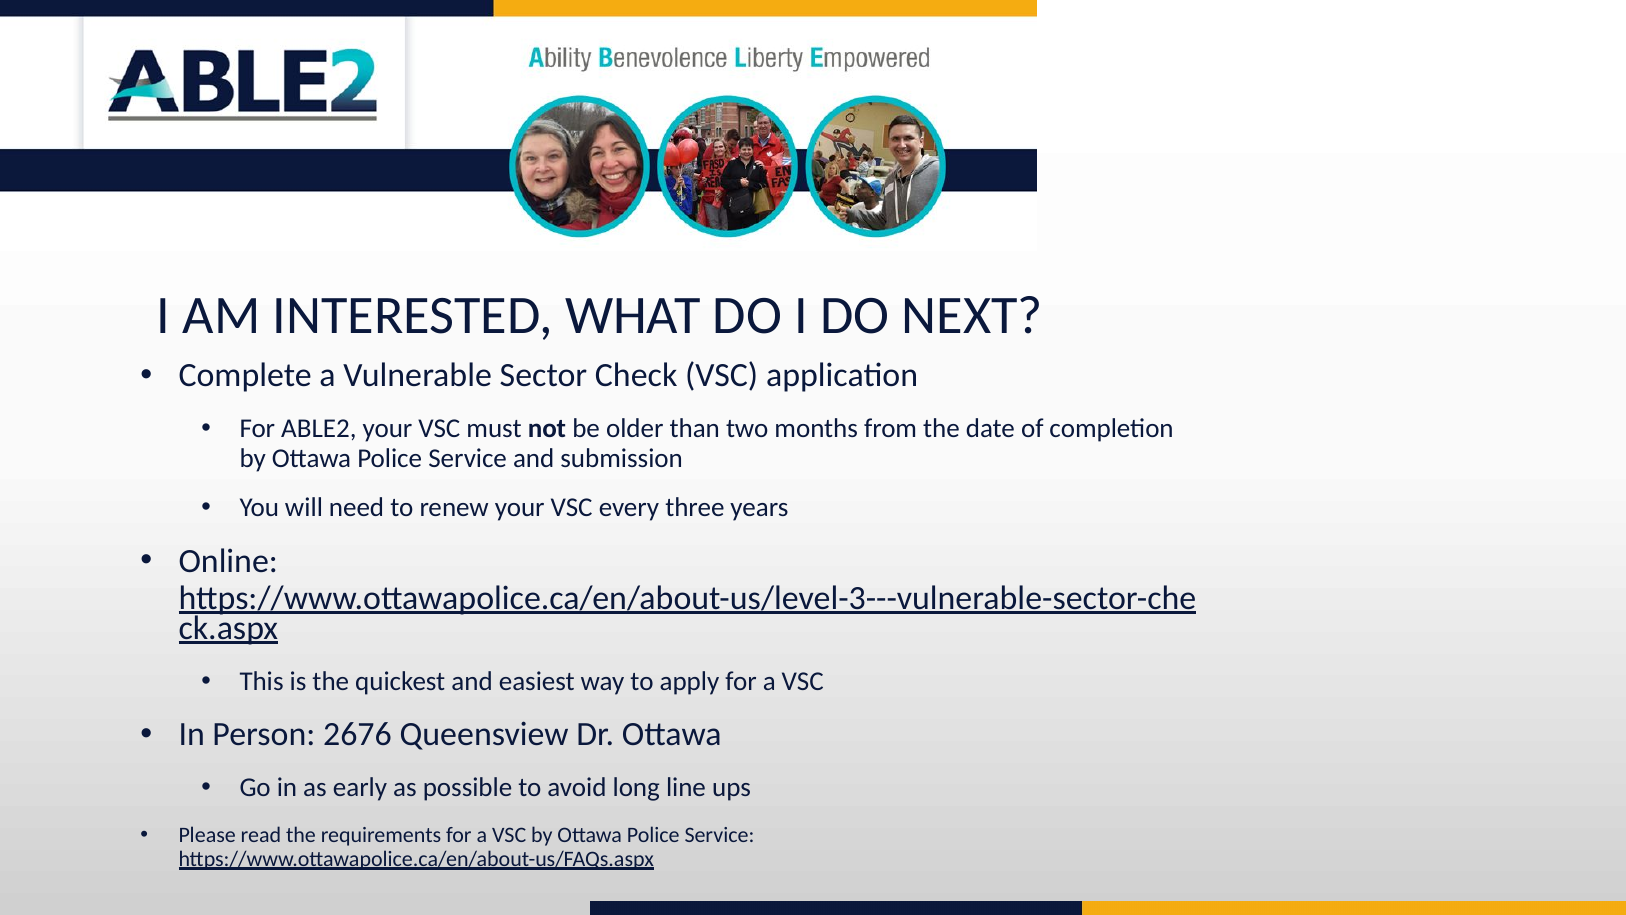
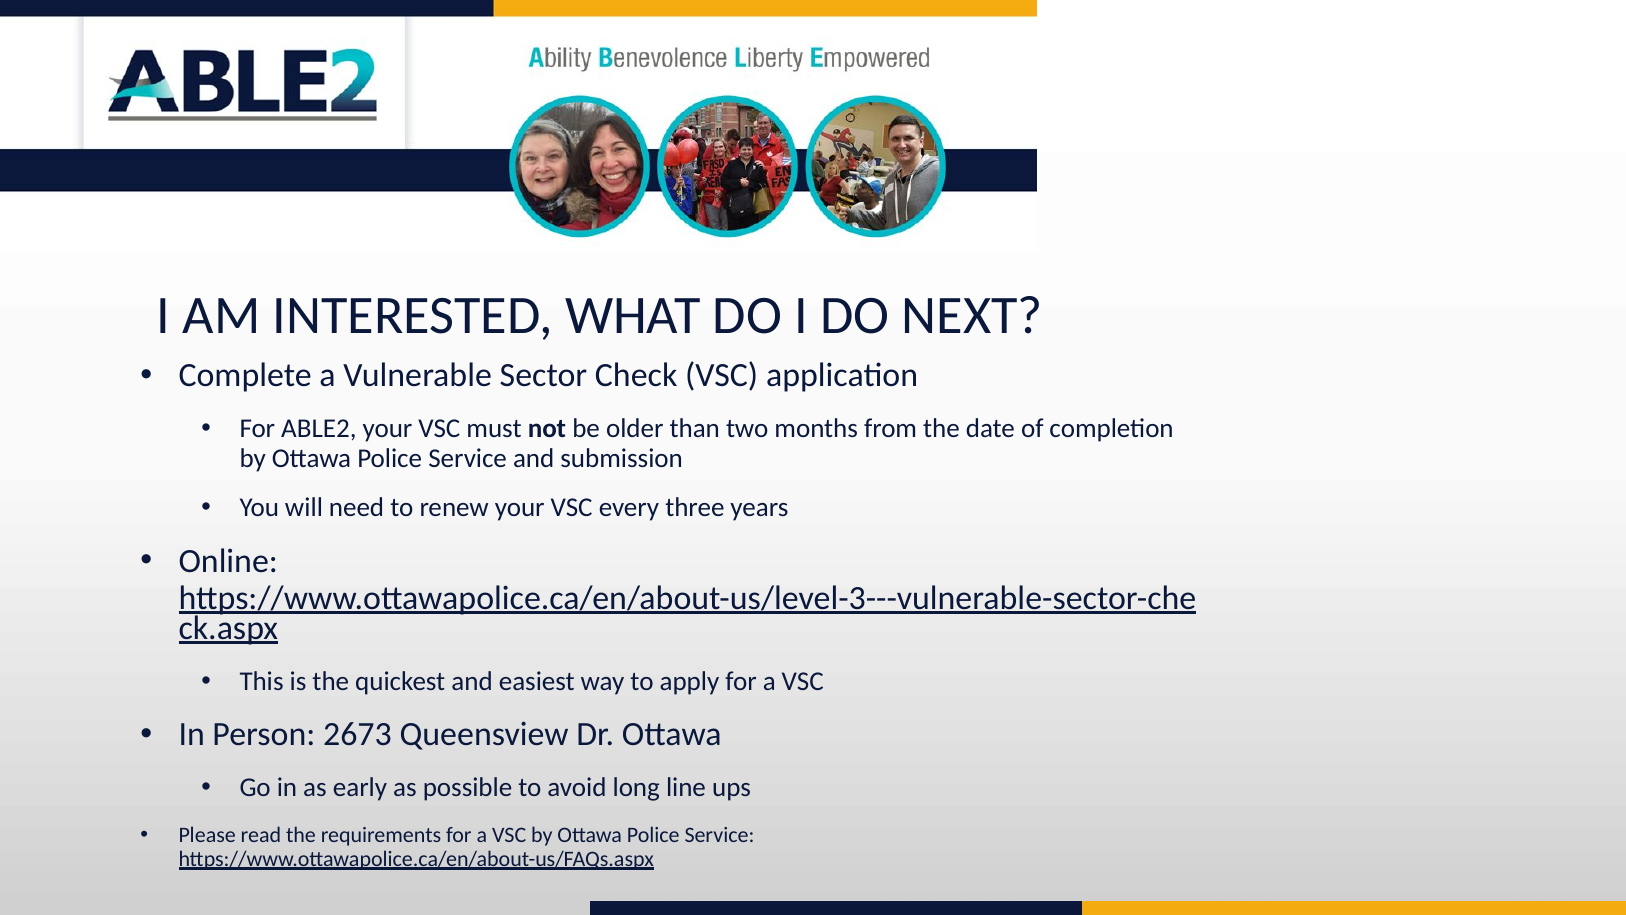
2676: 2676 -> 2673
